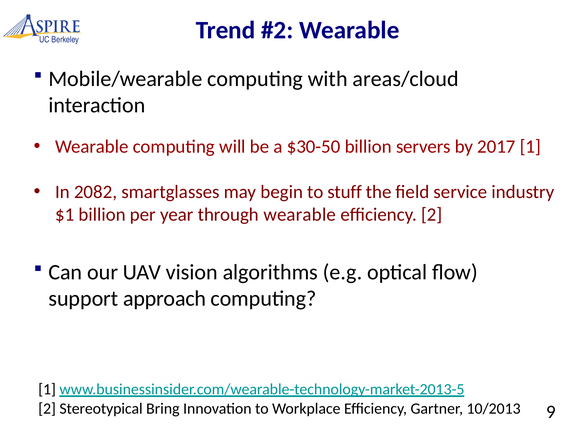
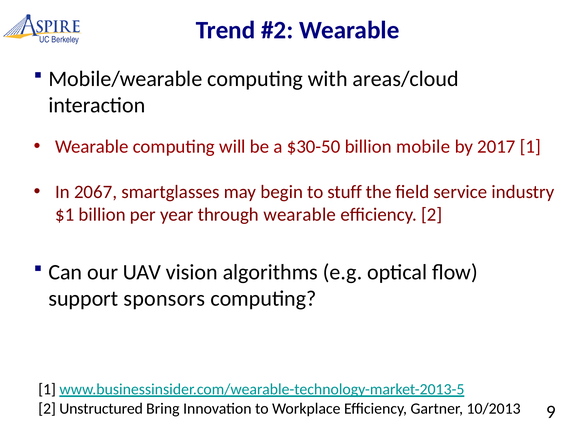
servers: servers -> mobile
2082: 2082 -> 2067
approach: approach -> sponsors
Stereotypical: Stereotypical -> Unstructured
